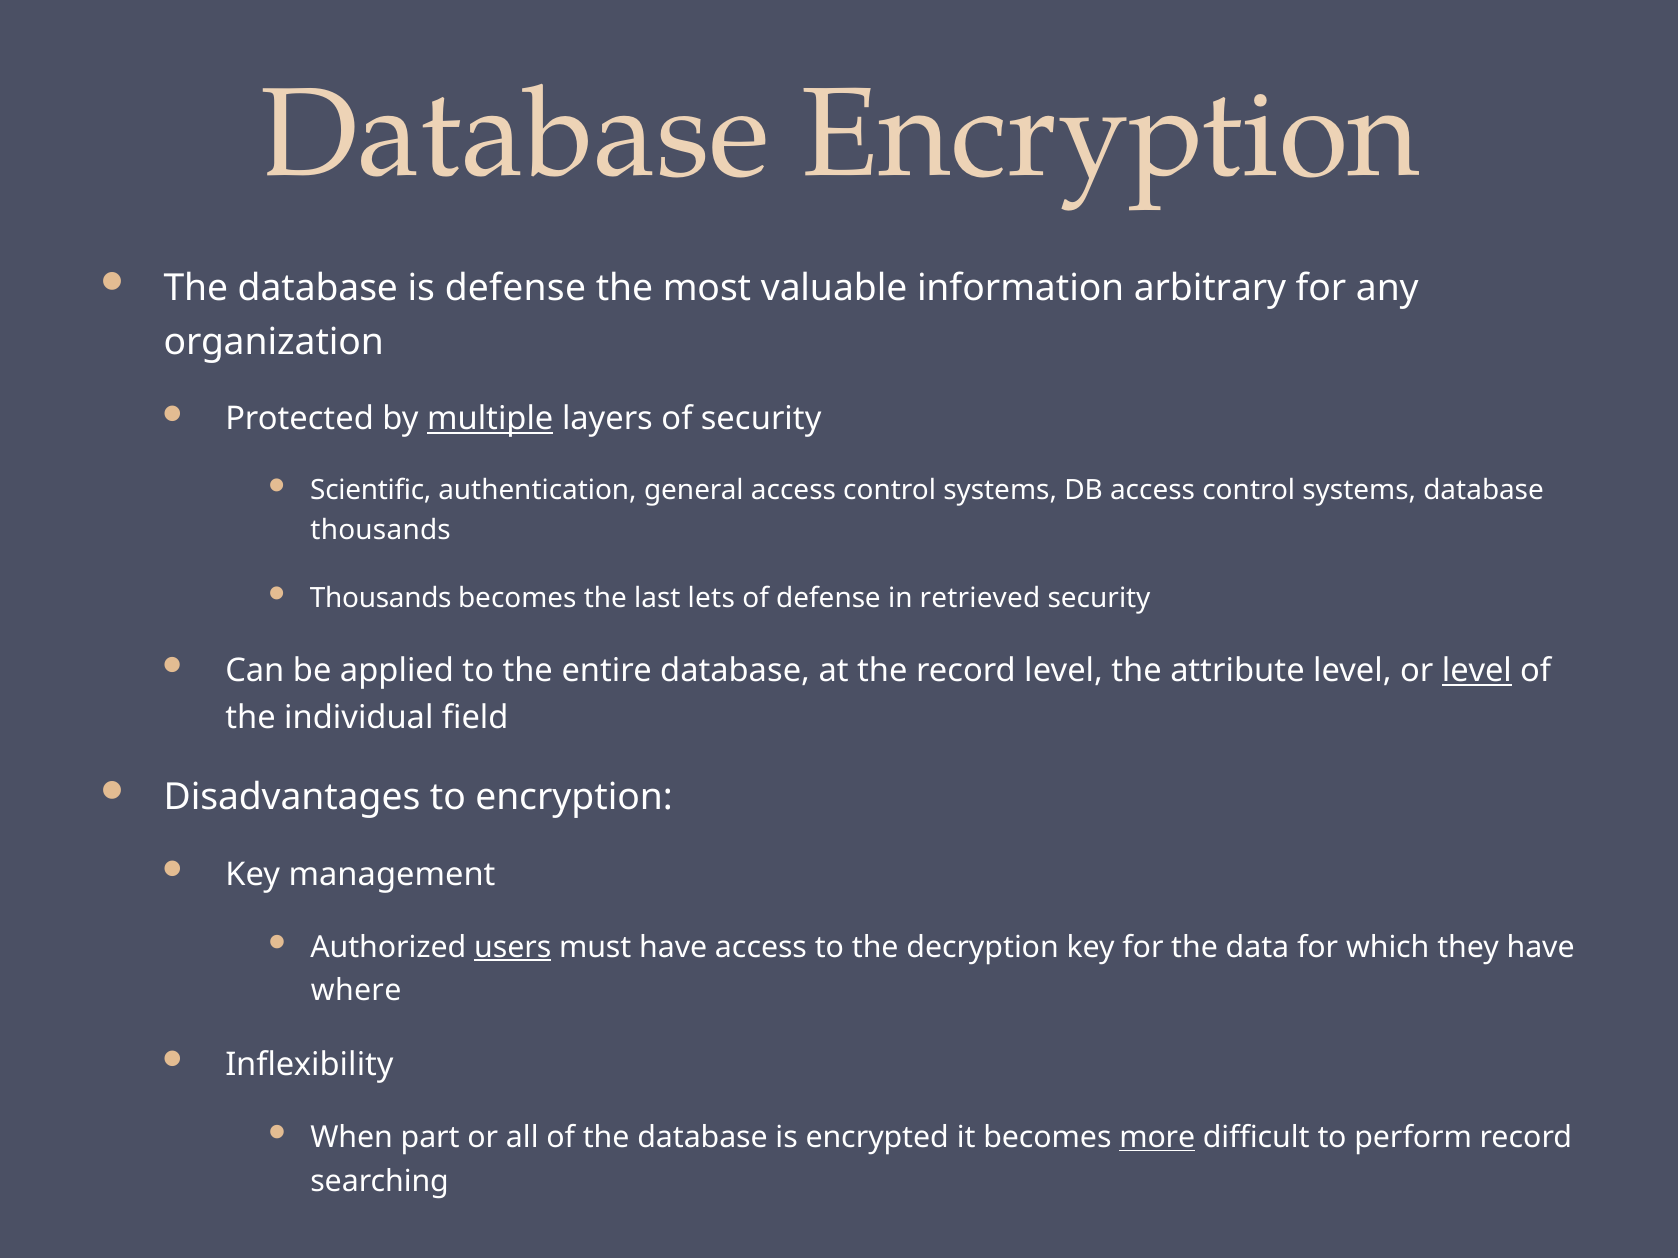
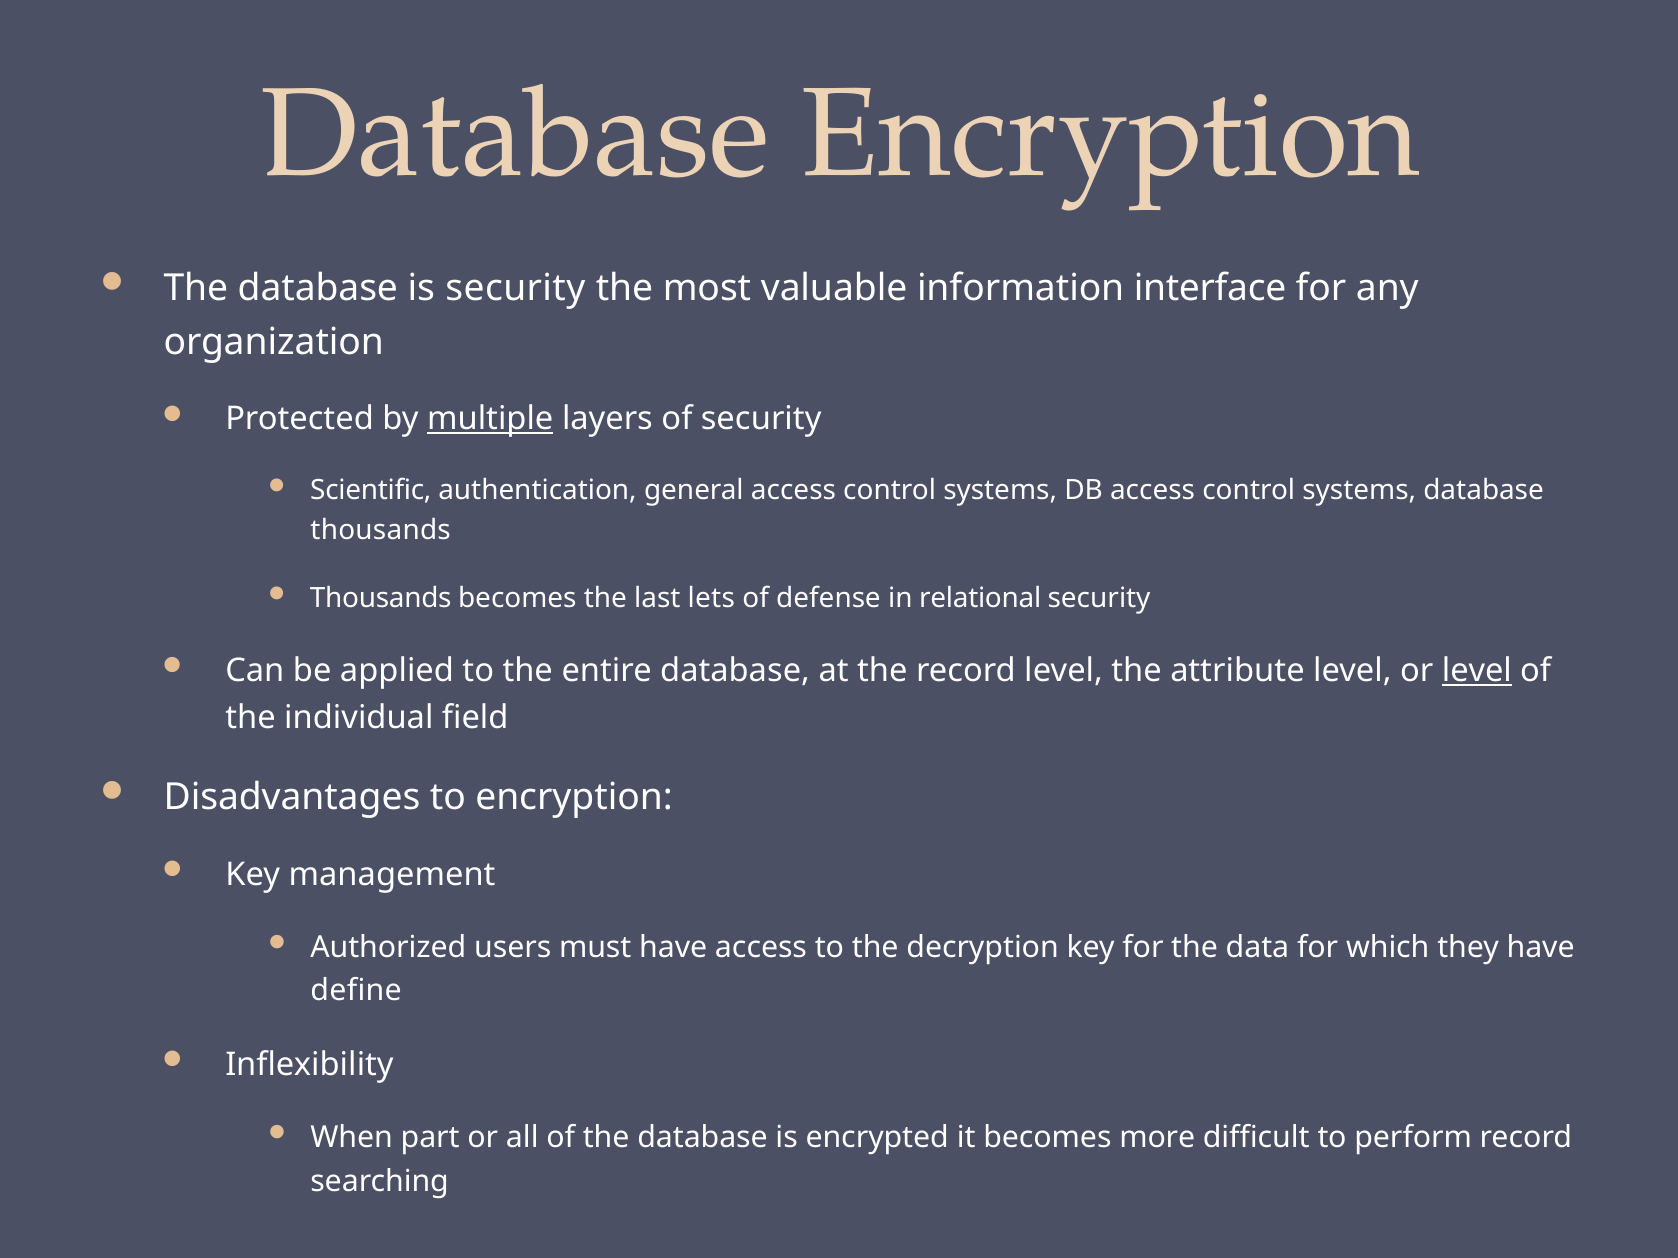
is defense: defense -> security
arbitrary: arbitrary -> interface
retrieved: retrieved -> relational
users underline: present -> none
where: where -> define
more underline: present -> none
